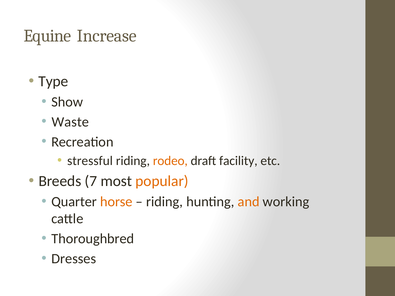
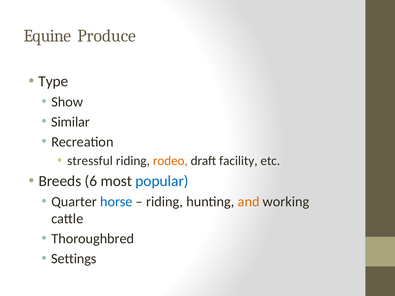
Increase: Increase -> Produce
Waste: Waste -> Similar
7: 7 -> 6
popular colour: orange -> blue
horse colour: orange -> blue
Dresses: Dresses -> Settings
